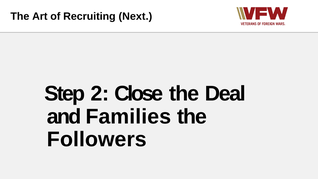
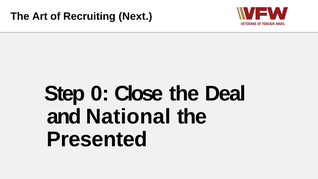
2: 2 -> 0
Families: Families -> National
Followers: Followers -> Presented
